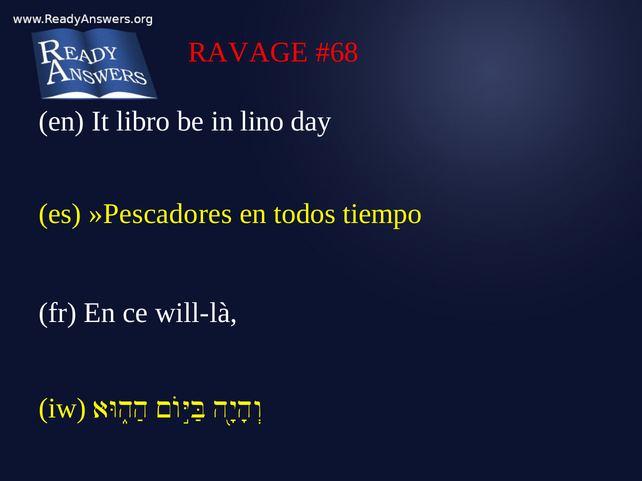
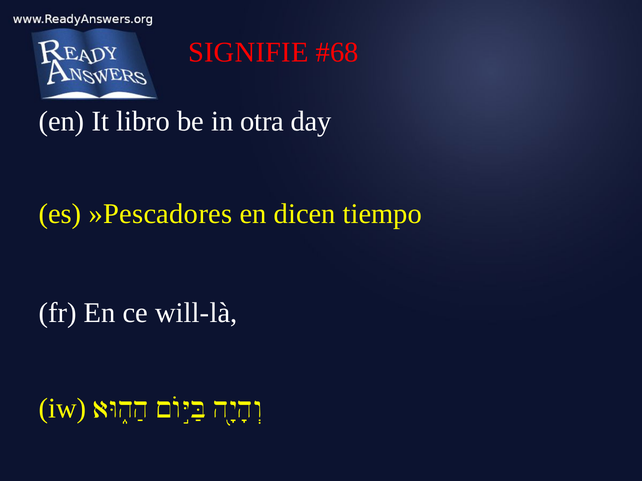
RAVAGE: RAVAGE -> SIGNIFIE
lino: lino -> otra
todos: todos -> dicen
